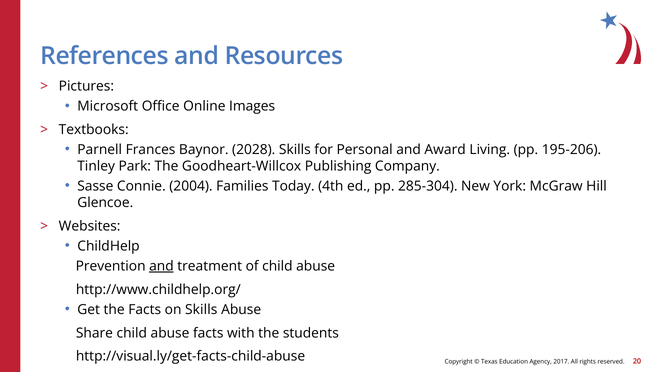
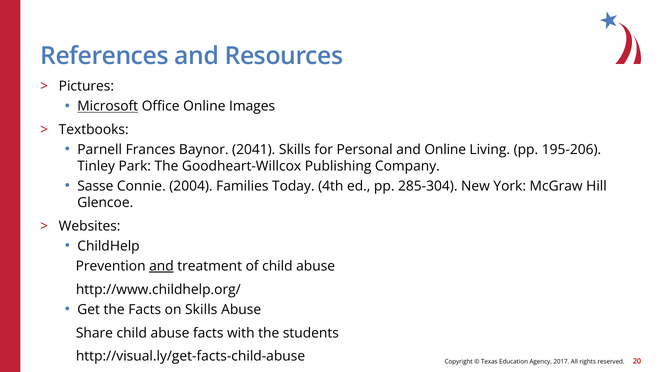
Microsoft underline: none -> present
2028: 2028 -> 2041
and Award: Award -> Online
